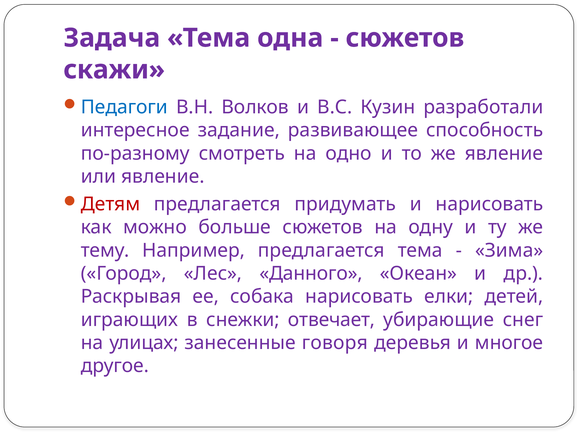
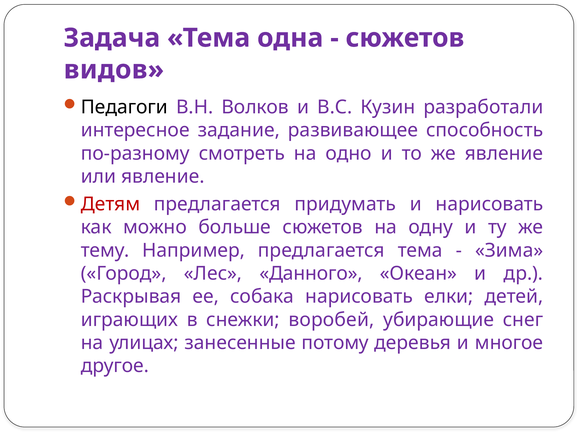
скажи: скажи -> видов
Педагоги colour: blue -> black
отвечает: отвечает -> воробей
говоря: говоря -> потому
